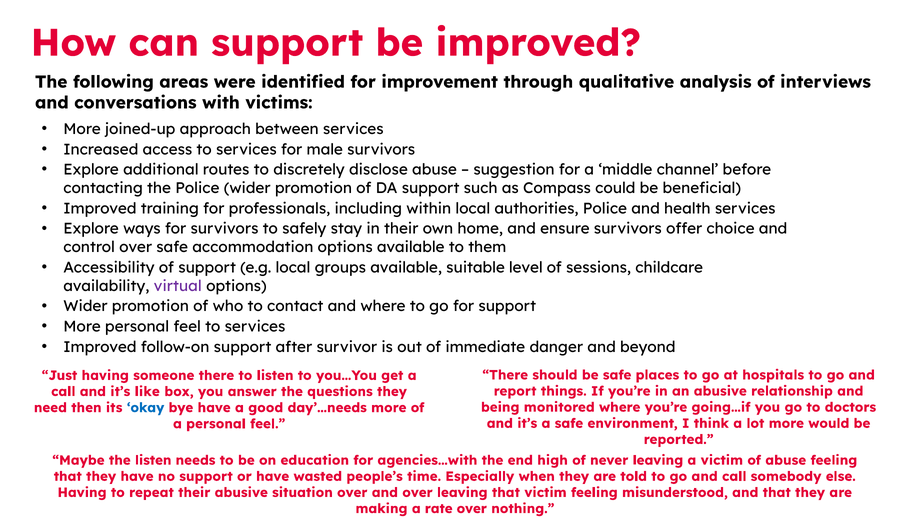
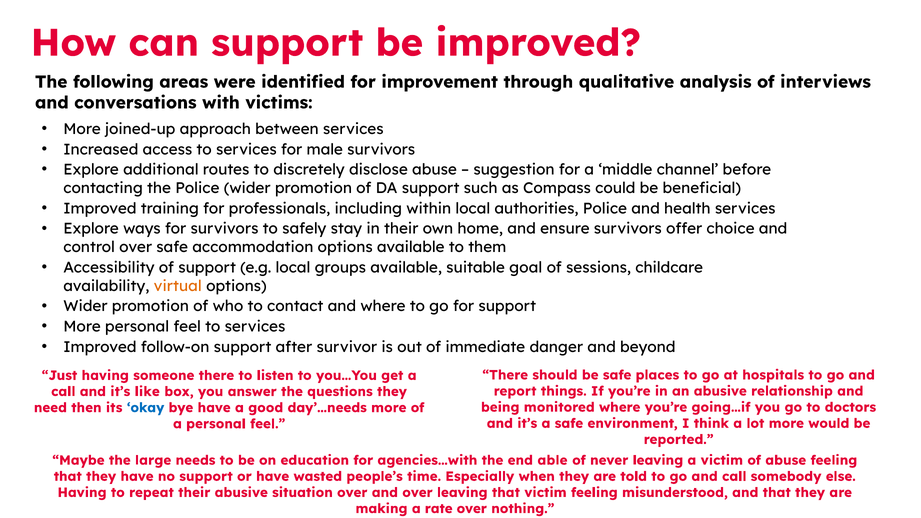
level: level -> goal
virtual colour: purple -> orange
the listen: listen -> large
high: high -> able
